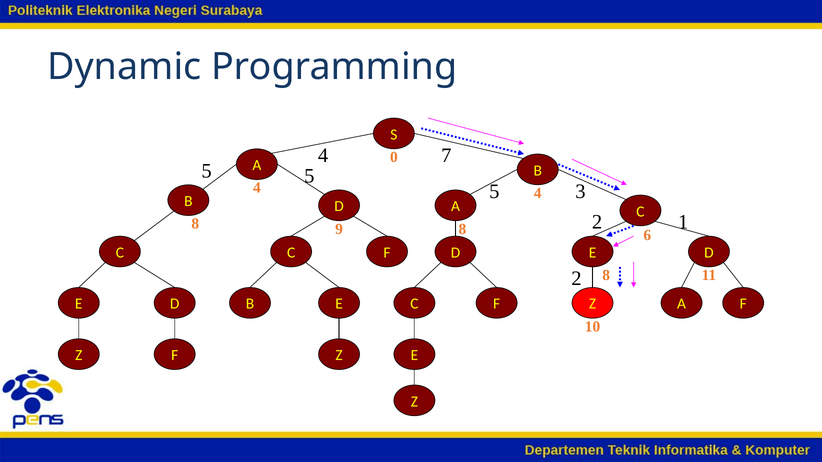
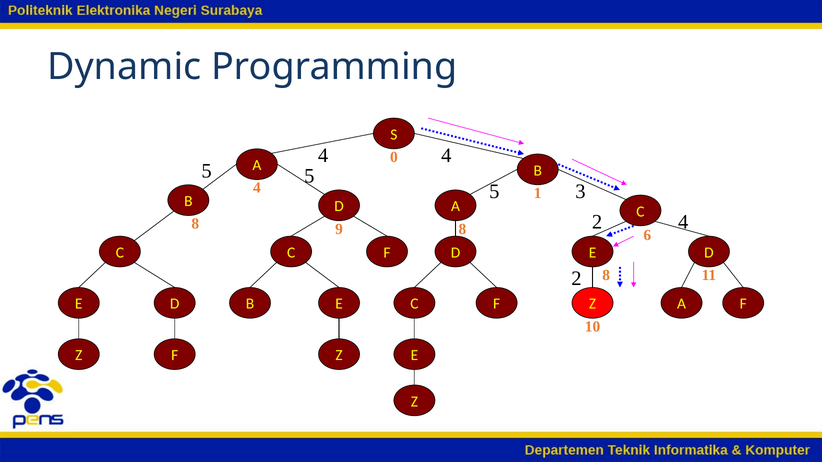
4 7: 7 -> 4
4 4: 4 -> 1
2 1: 1 -> 4
